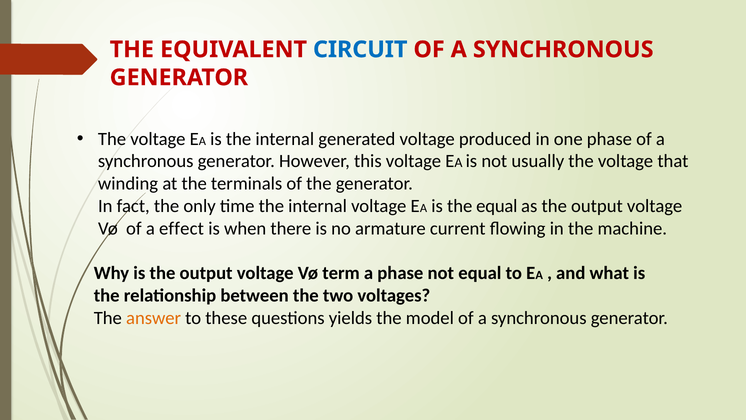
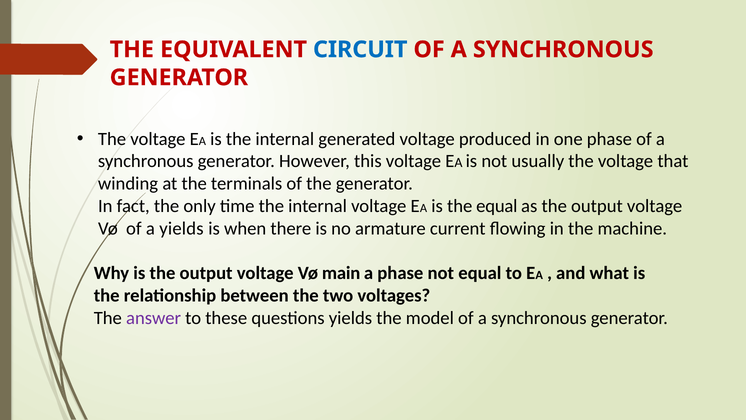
a effect: effect -> yields
term: term -> main
answer colour: orange -> purple
